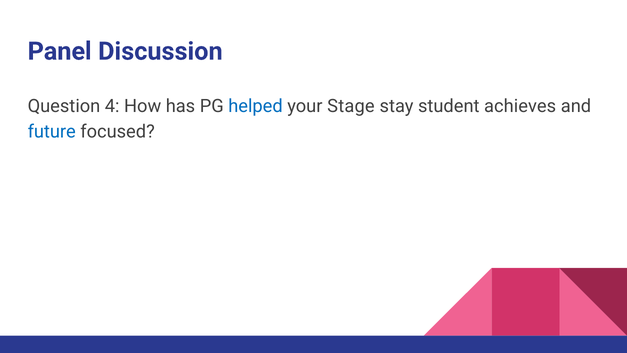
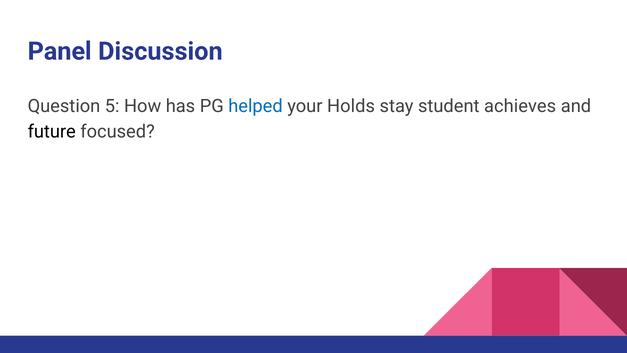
4: 4 -> 5
Stage: Stage -> Holds
future colour: blue -> black
